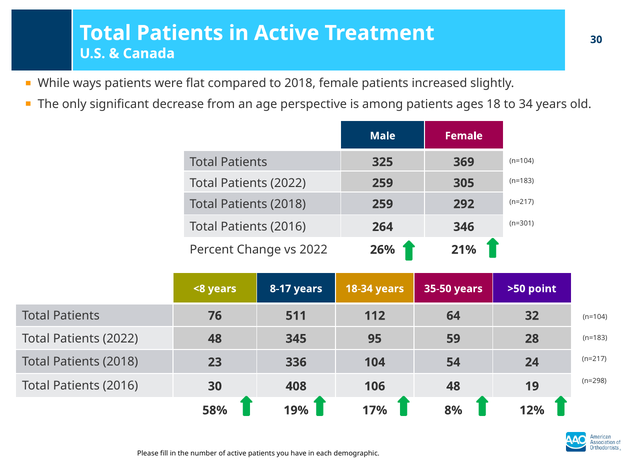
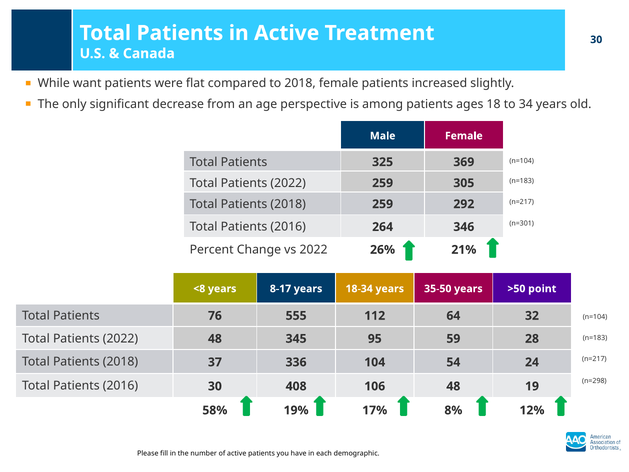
ways: ways -> want
511: 511 -> 555
23: 23 -> 37
